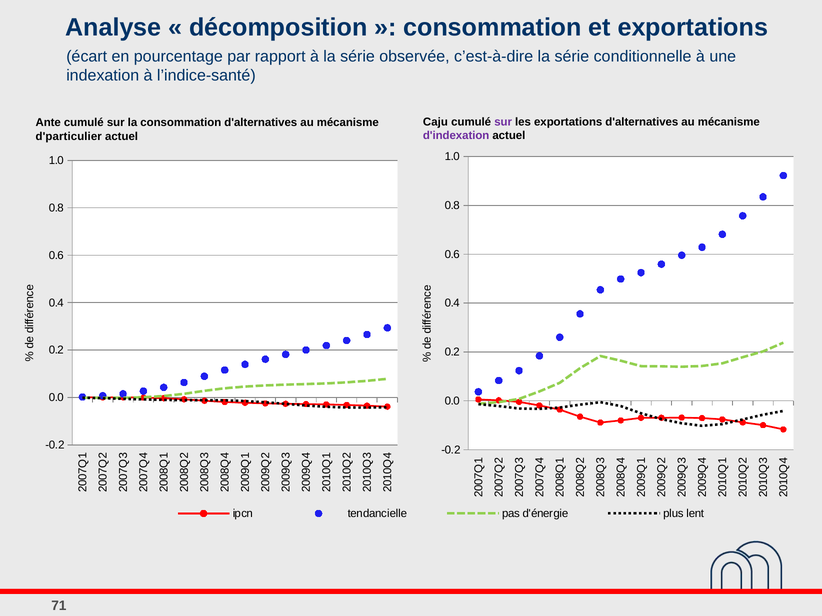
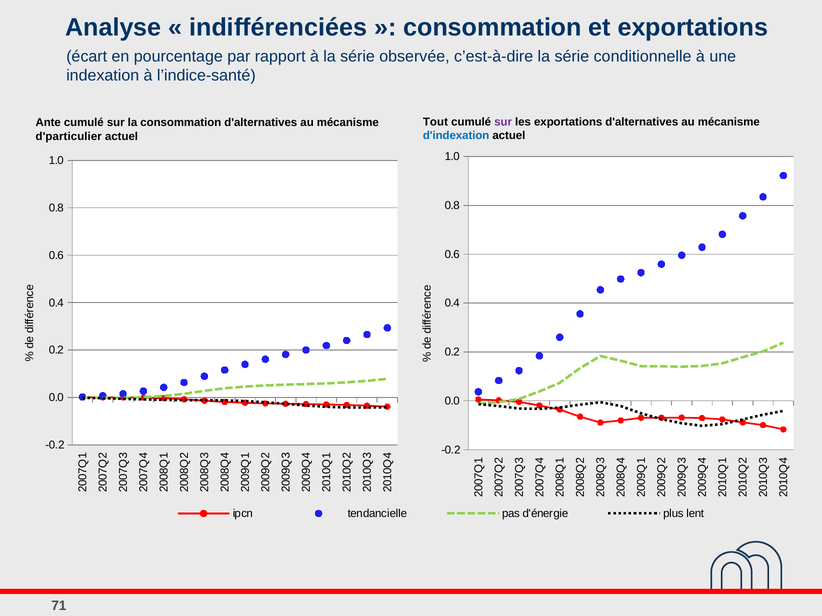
décomposition: décomposition -> indifférenciées
Caju: Caju -> Tout
d'indexation colour: purple -> blue
